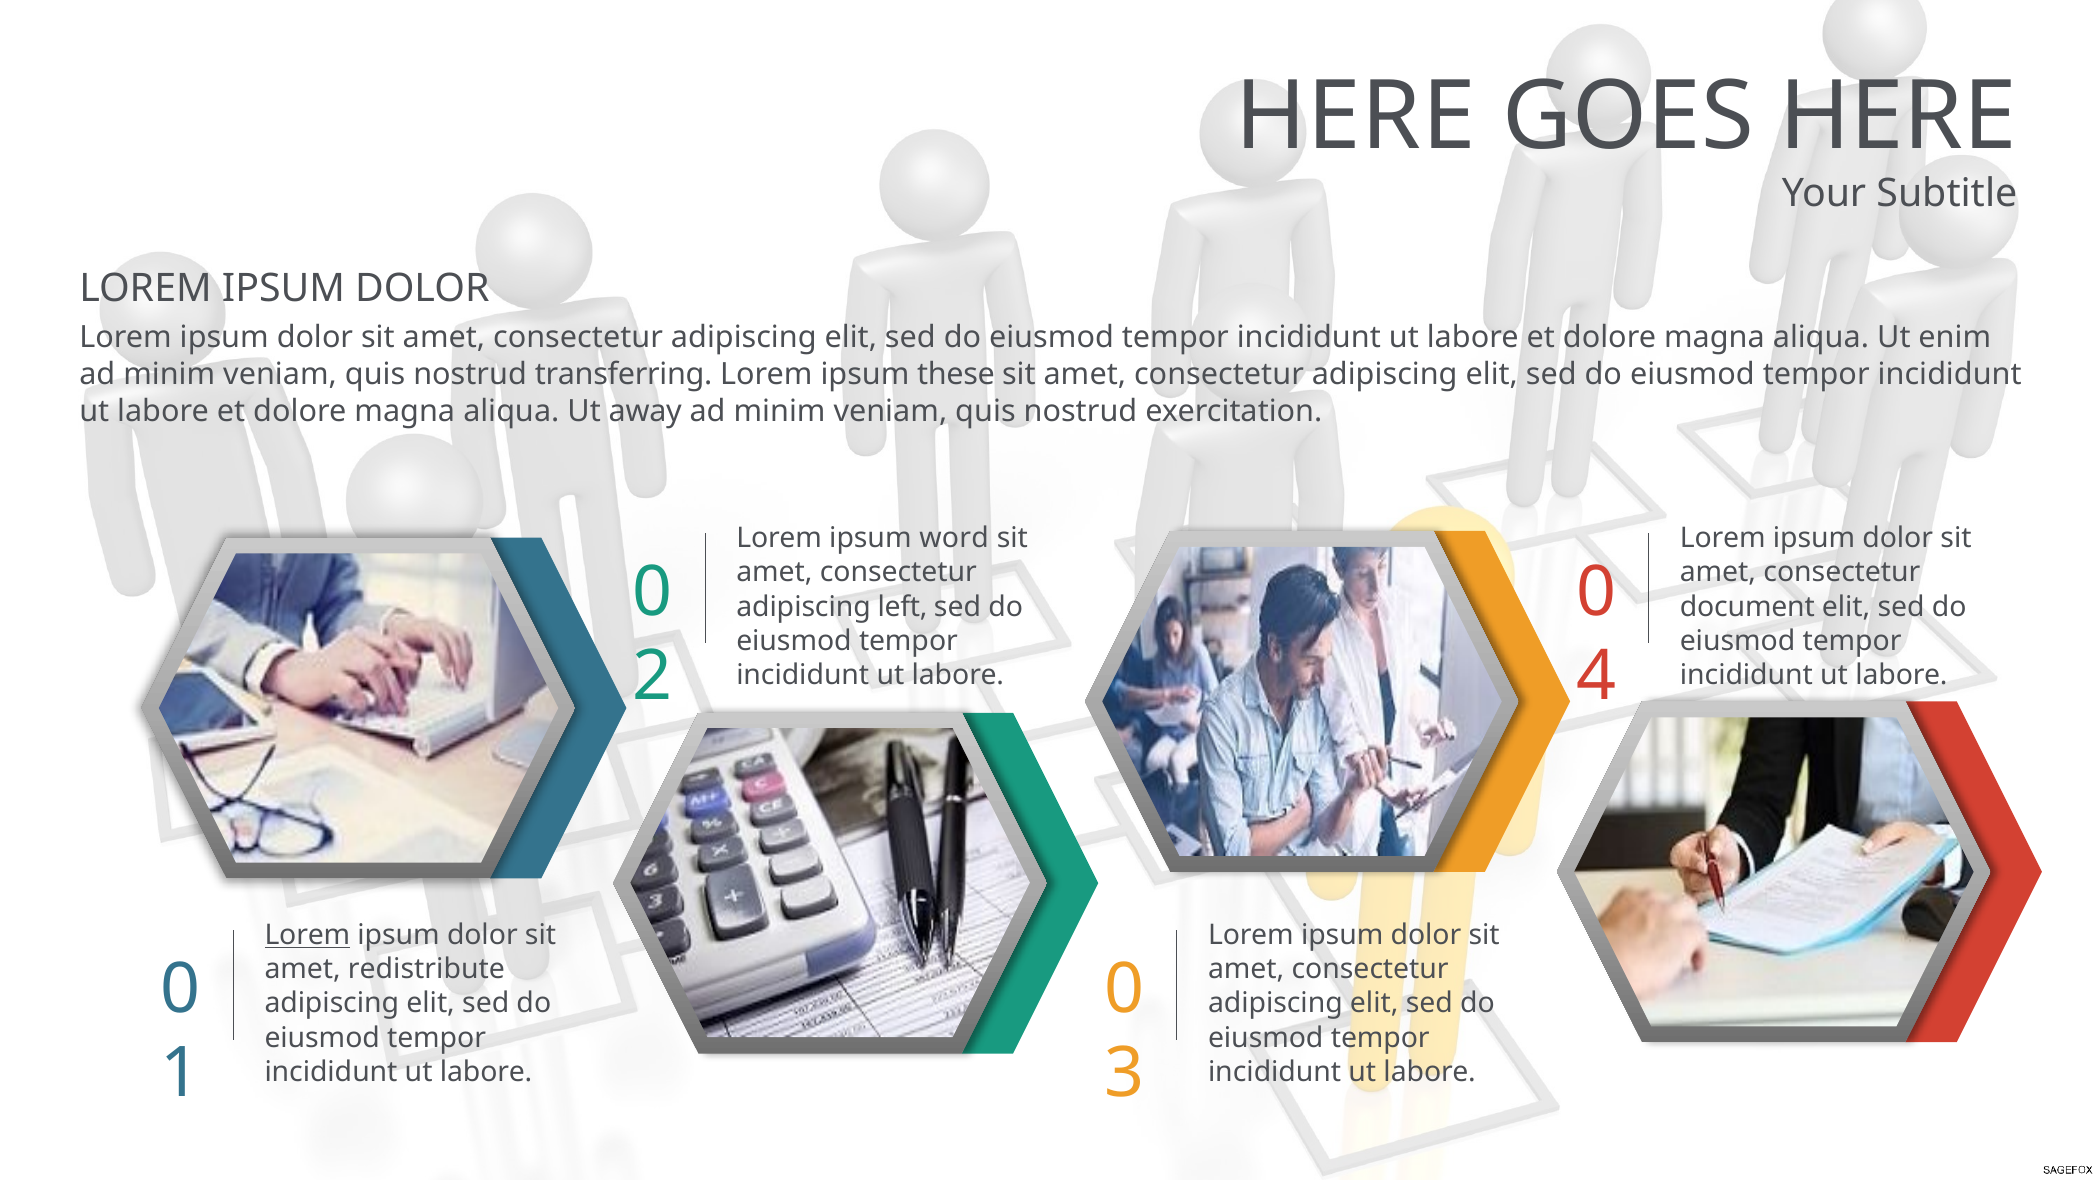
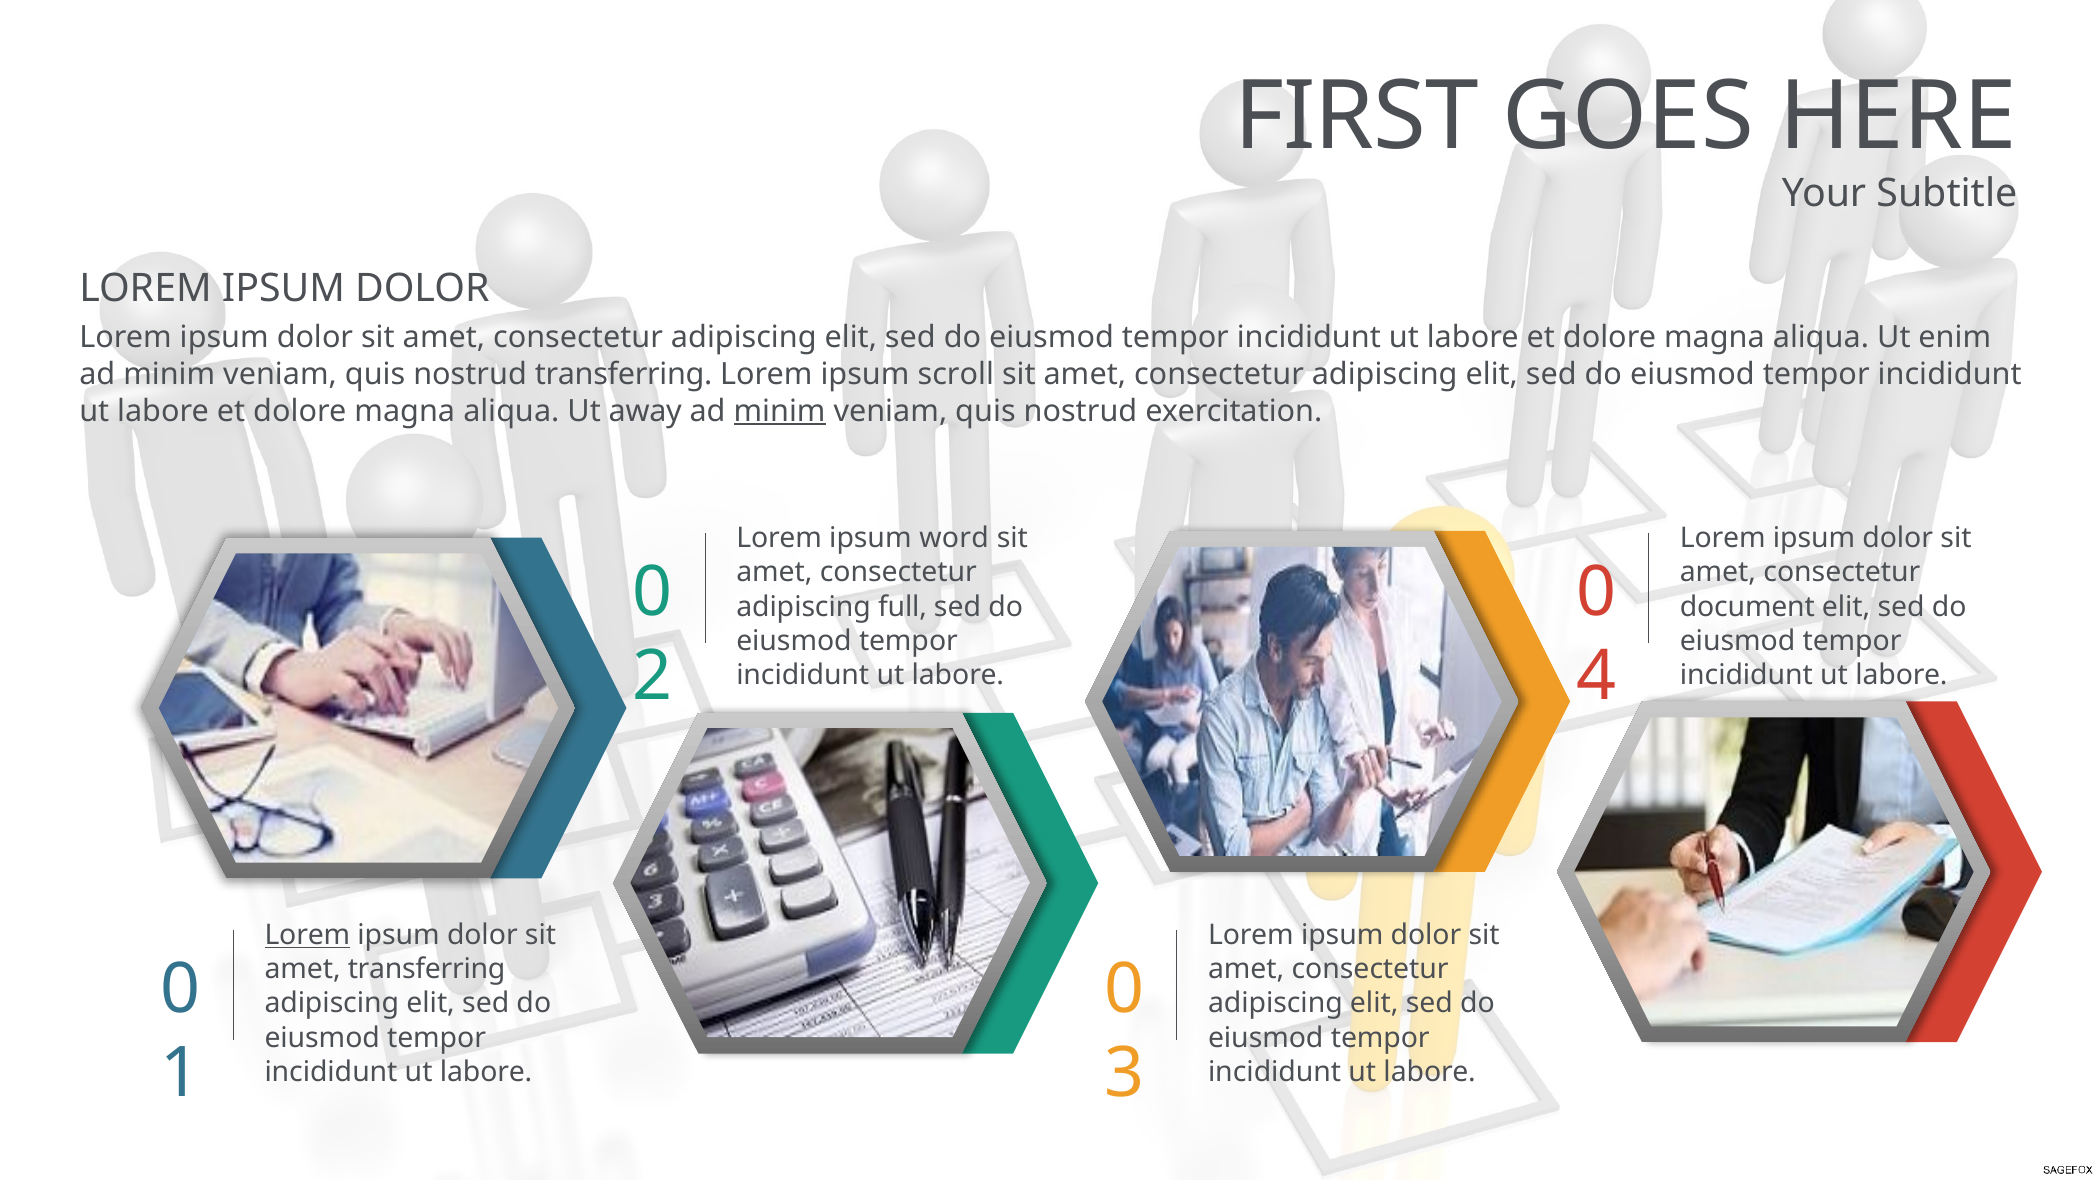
HERE at (1356, 116): HERE -> FIRST
these: these -> scroll
minim at (780, 411) underline: none -> present
left: left -> full
amet redistribute: redistribute -> transferring
